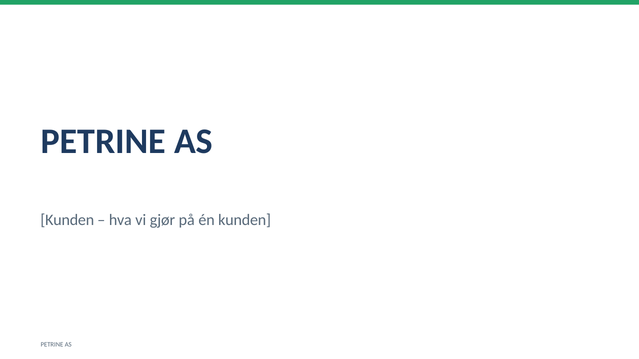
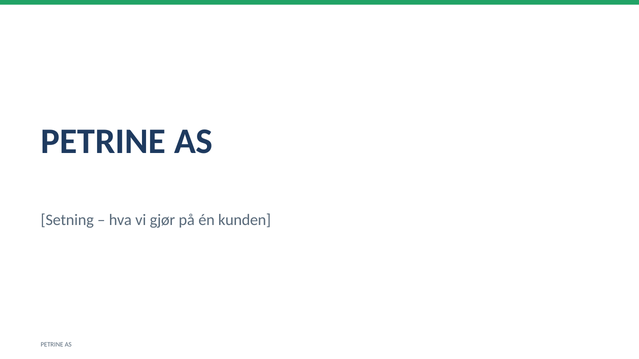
Kunden at (67, 220): Kunden -> Setning
